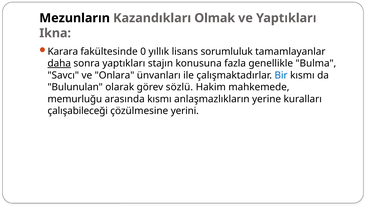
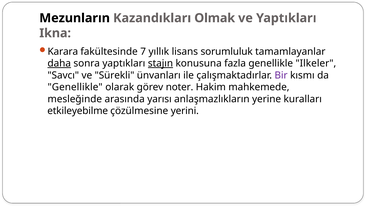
0: 0 -> 7
stajın underline: none -> present
Bulma: Bulma -> Ilkeler
Onlara: Onlara -> Sürekli
Bir colour: blue -> purple
Bulunulan at (75, 87): Bulunulan -> Genellikle
sözlü: sözlü -> noter
memurluğu: memurluğu -> mesleğinde
arasında kısmı: kısmı -> yarısı
çalışabileceği: çalışabileceği -> etkileyebilme
